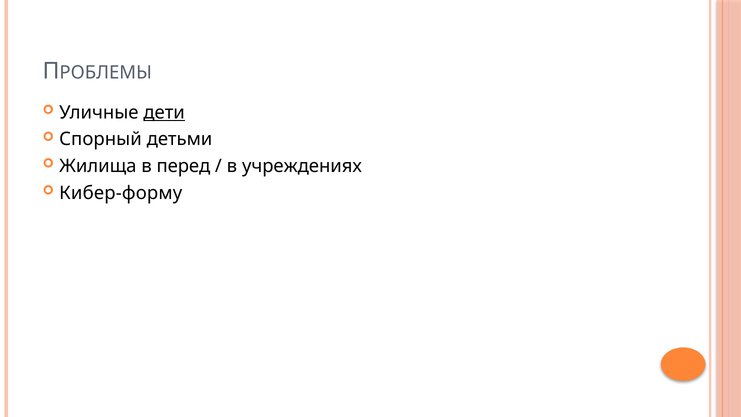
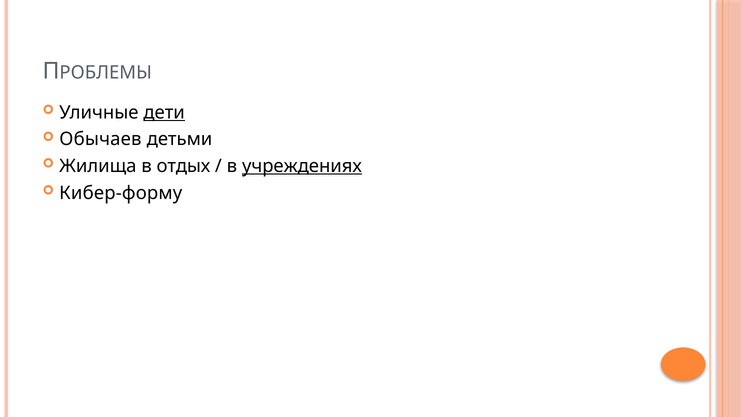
Спорный: Спорный -> Обычаев
перед: перед -> отдых
учреждениях underline: none -> present
